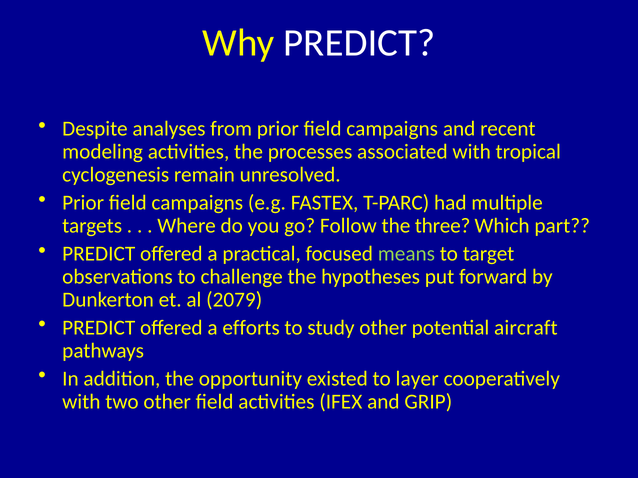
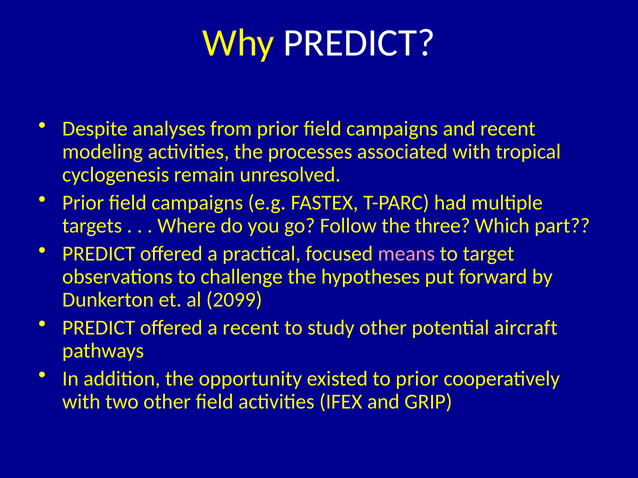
means colour: light green -> pink
2079: 2079 -> 2099
a efforts: efforts -> recent
to layer: layer -> prior
